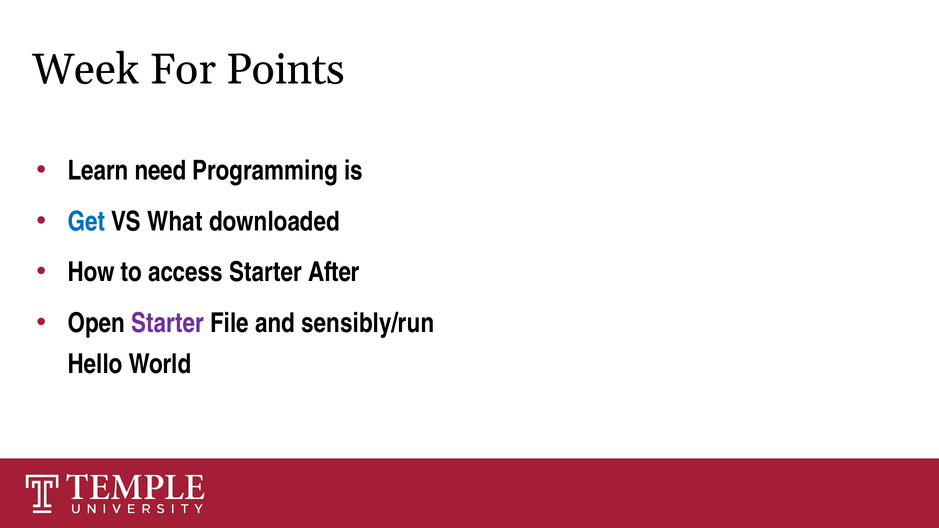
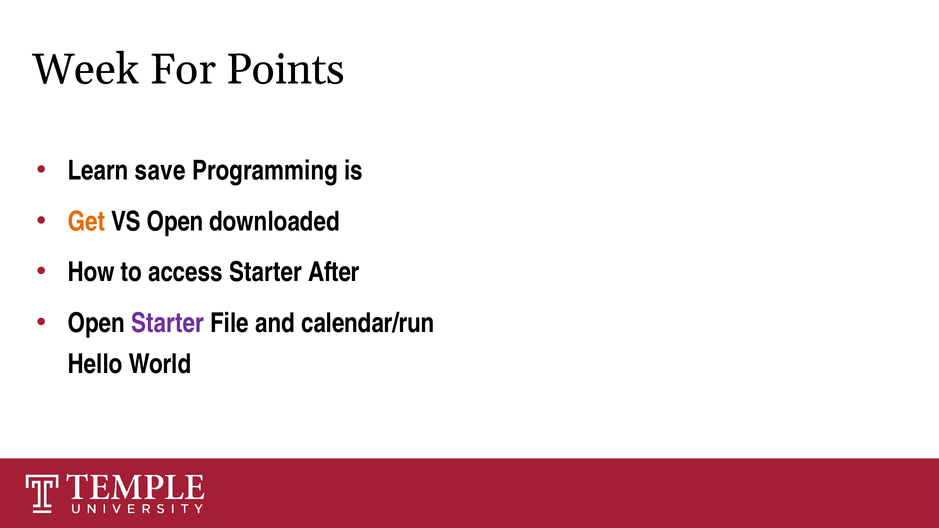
need: need -> save
Get colour: blue -> orange
VS What: What -> Open
sensibly/run: sensibly/run -> calendar/run
